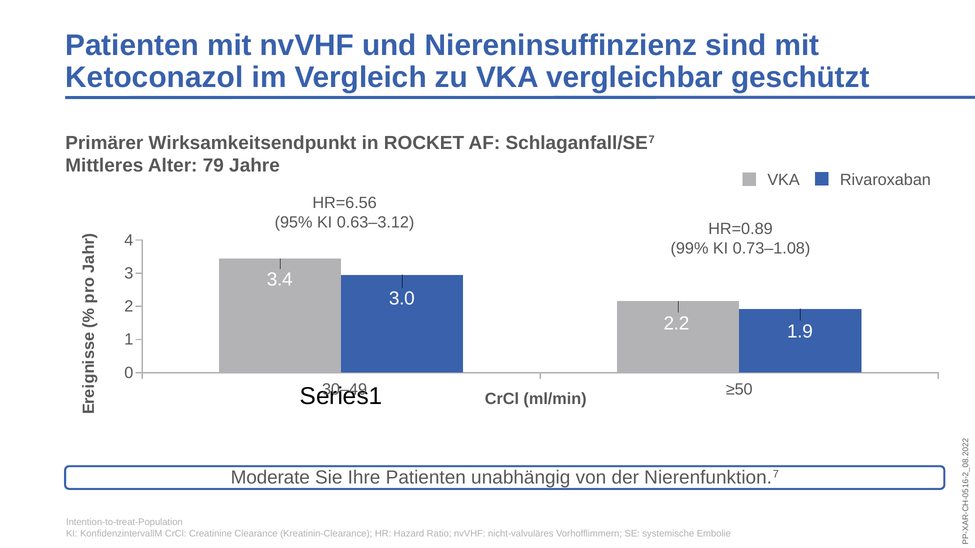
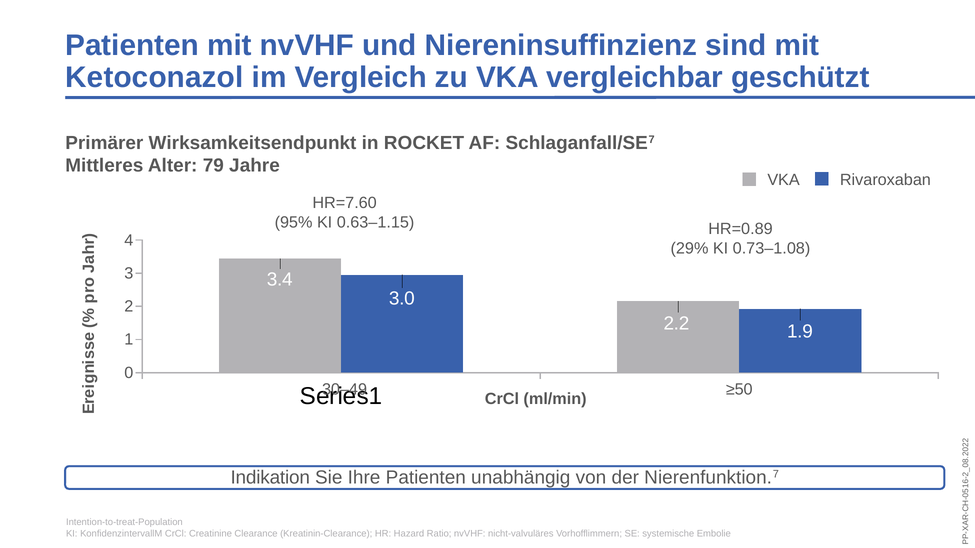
HR=6.56: HR=6.56 -> HR=7.60
0.63–3.12: 0.63–3.12 -> 0.63–1.15
99%: 99% -> 29%
Moderate: Moderate -> Indikation
